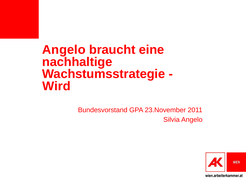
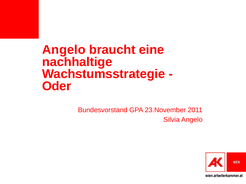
Wird: Wird -> Oder
